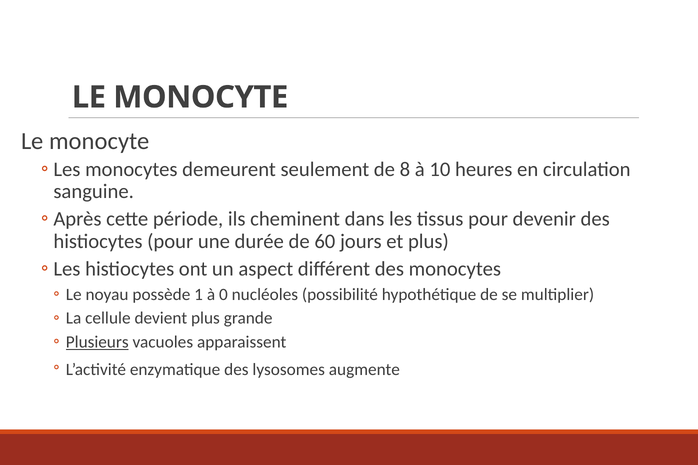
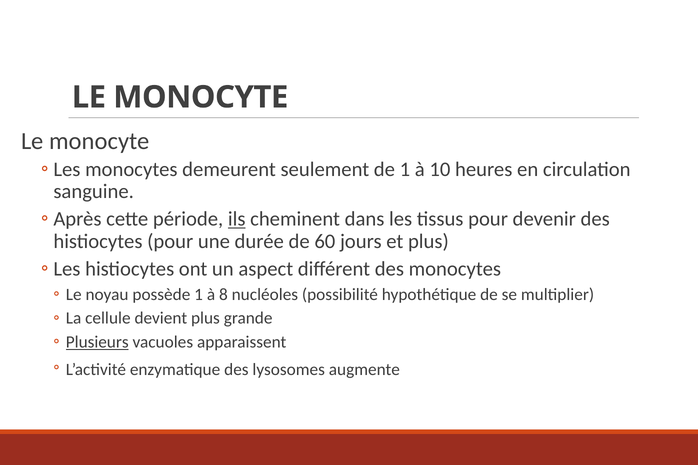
de 8: 8 -> 1
ils underline: none -> present
0: 0 -> 8
